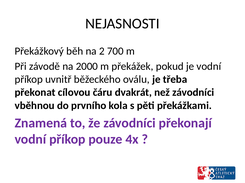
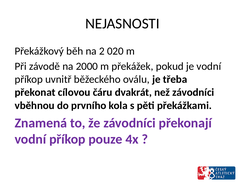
700: 700 -> 020
